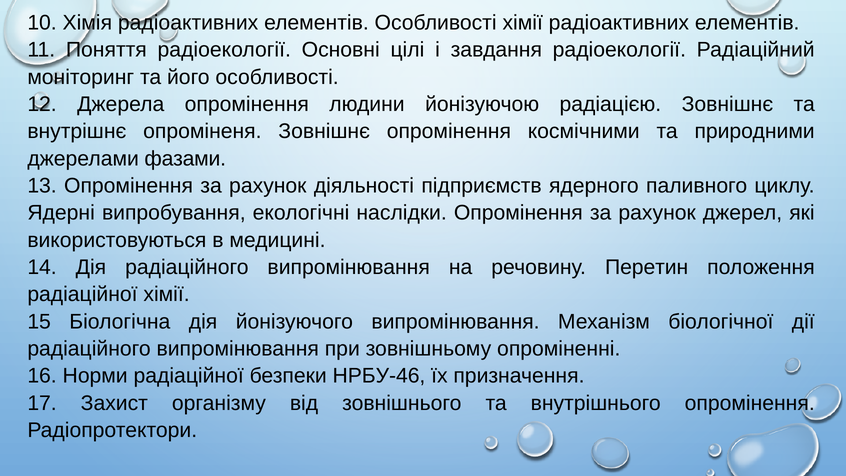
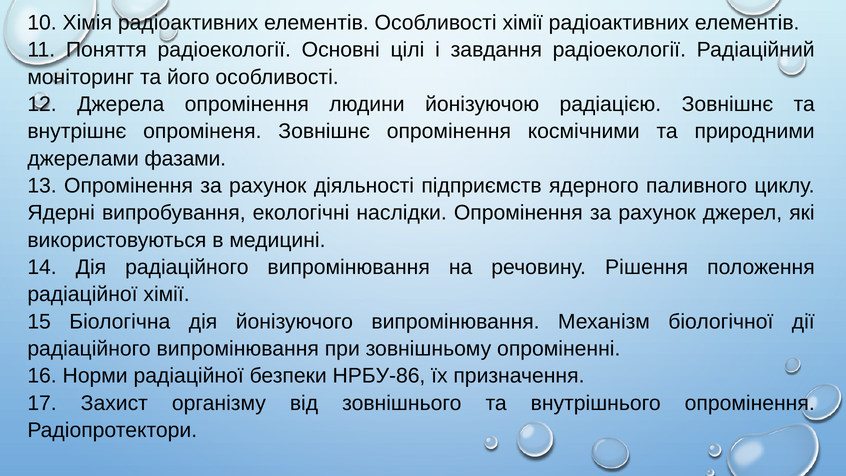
Перетин: Перетин -> Рішення
НРБУ-46: НРБУ-46 -> НРБУ-86
